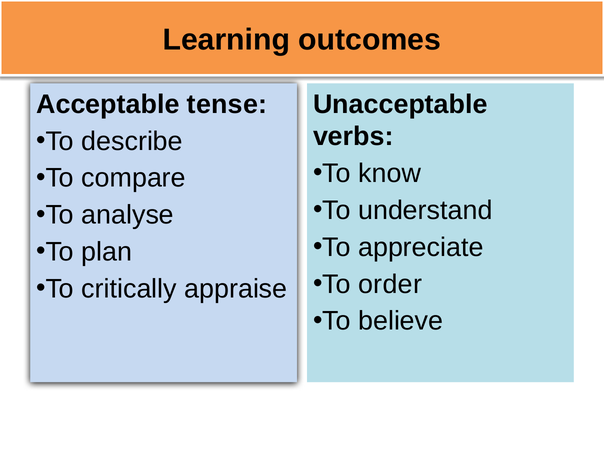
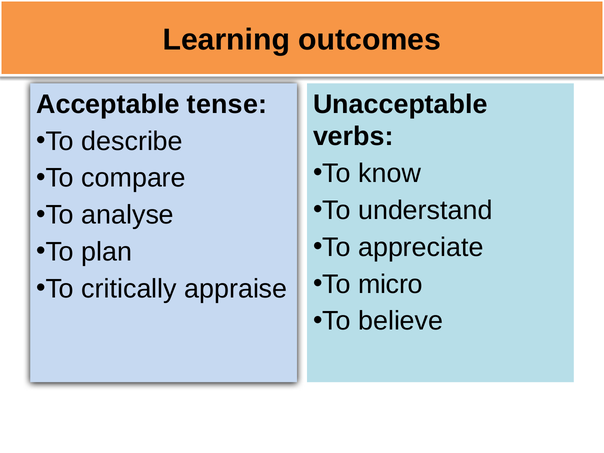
order: order -> micro
